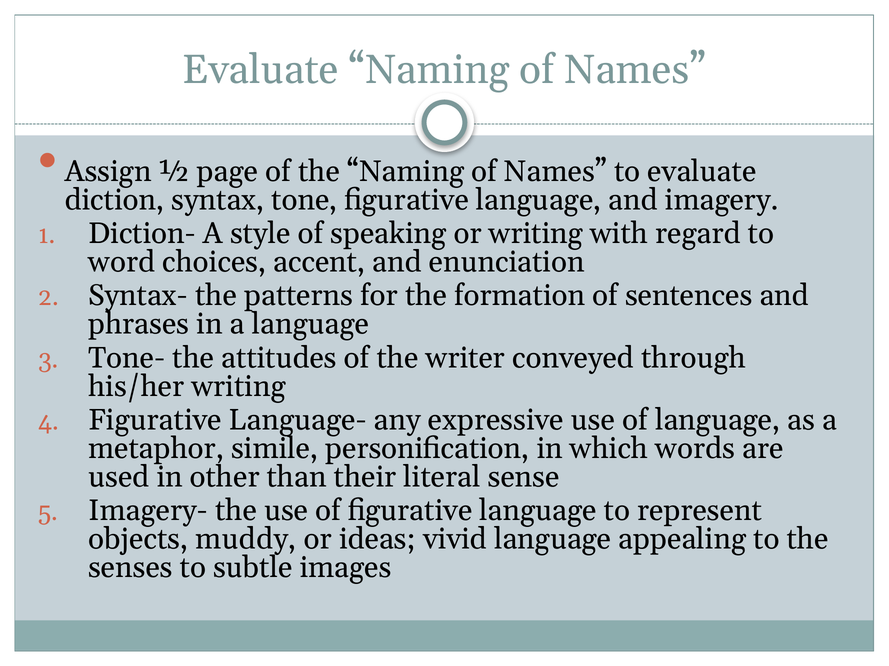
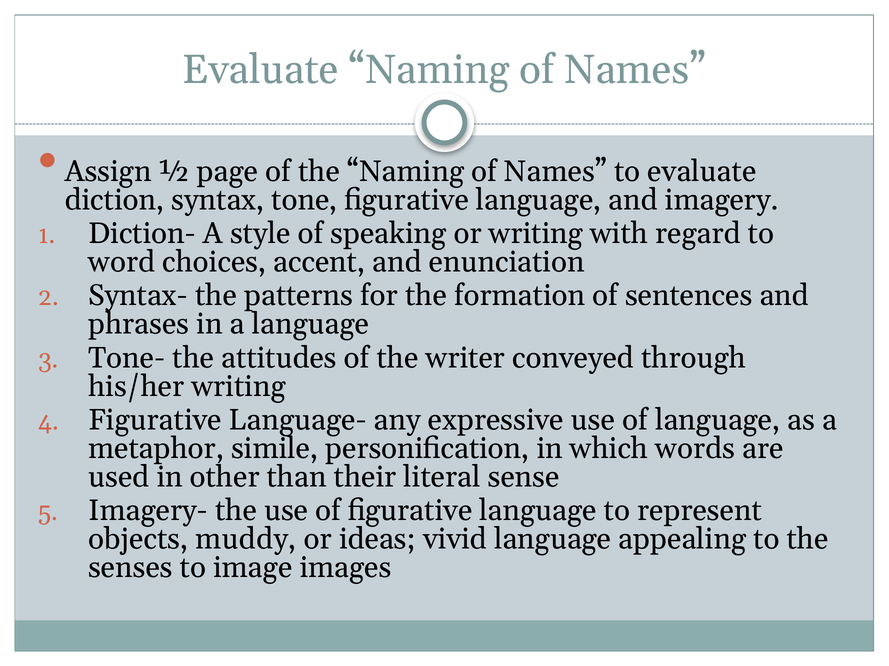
subtle: subtle -> image
